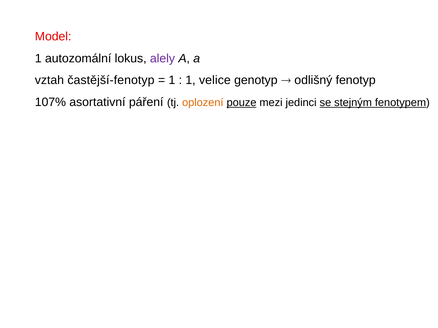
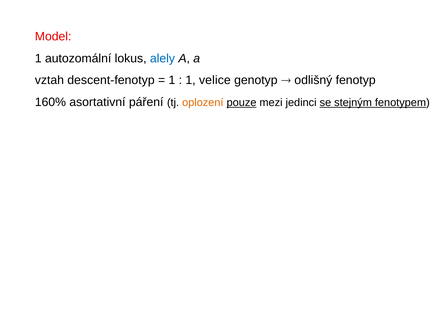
alely colour: purple -> blue
častější-fenotyp: častější-fenotyp -> descent-fenotyp
107%: 107% -> 160%
